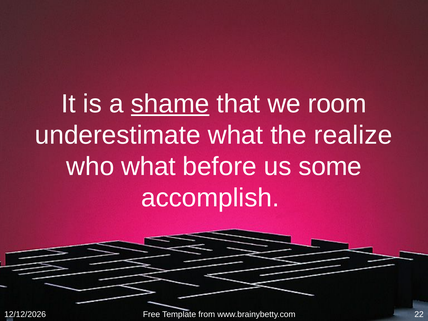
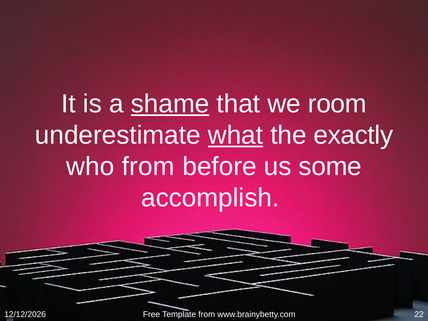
what at (236, 135) underline: none -> present
realize: realize -> exactly
who what: what -> from
